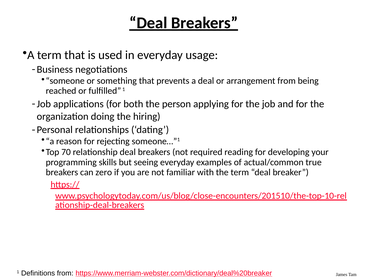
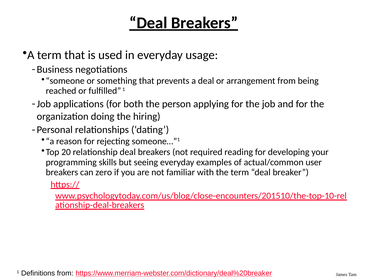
70: 70 -> 20
true: true -> user
